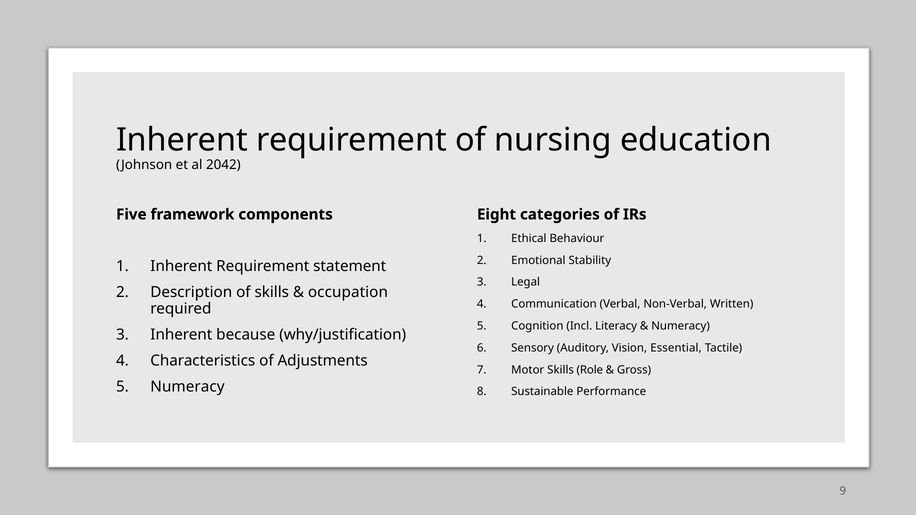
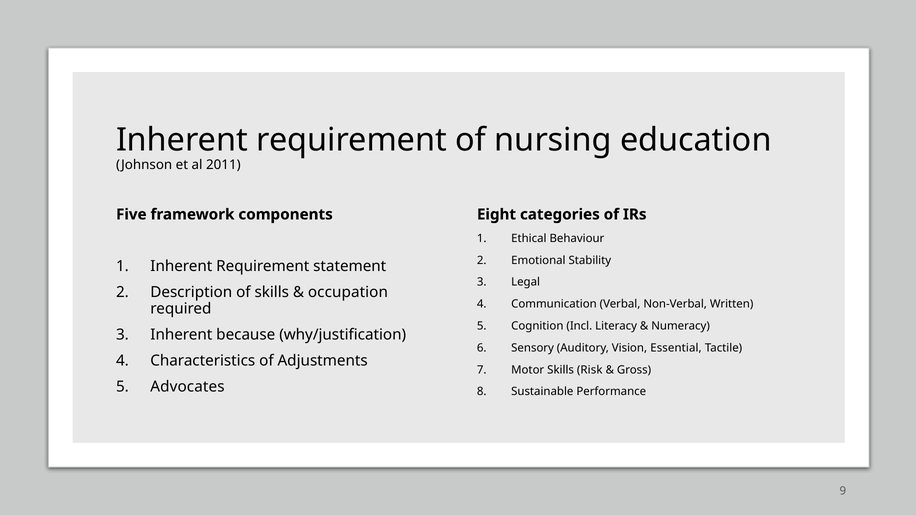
2042: 2042 -> 2011
Role: Role -> Risk
Numeracy at (187, 387): Numeracy -> Advocates
